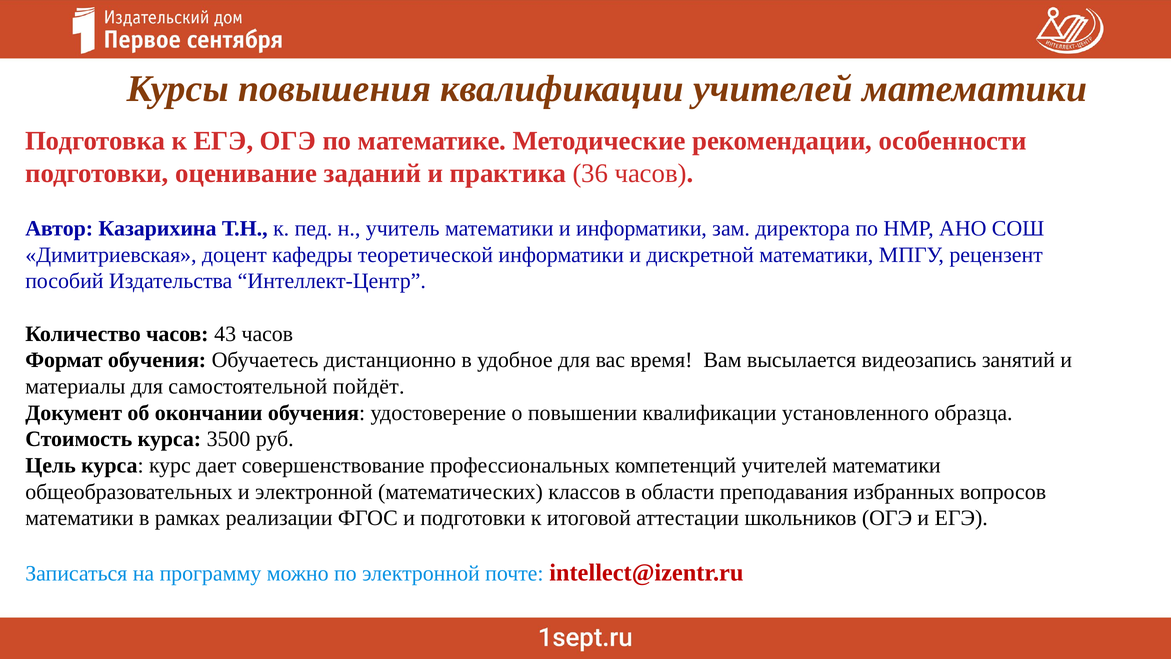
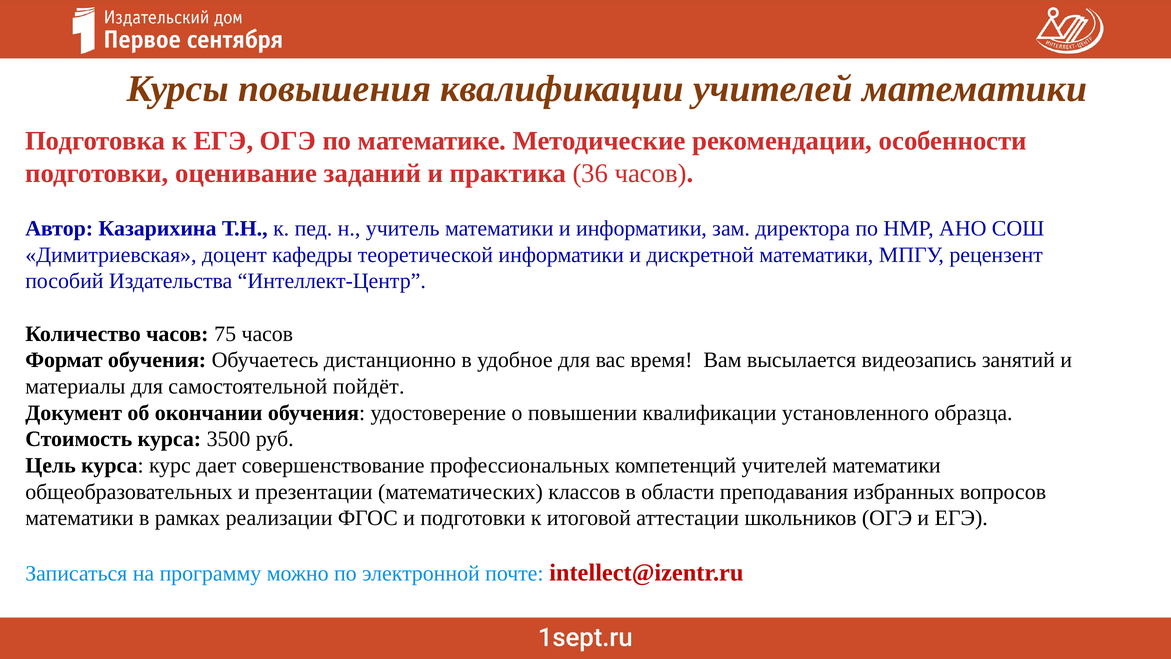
43: 43 -> 75
и электронной: электронной -> презентации
